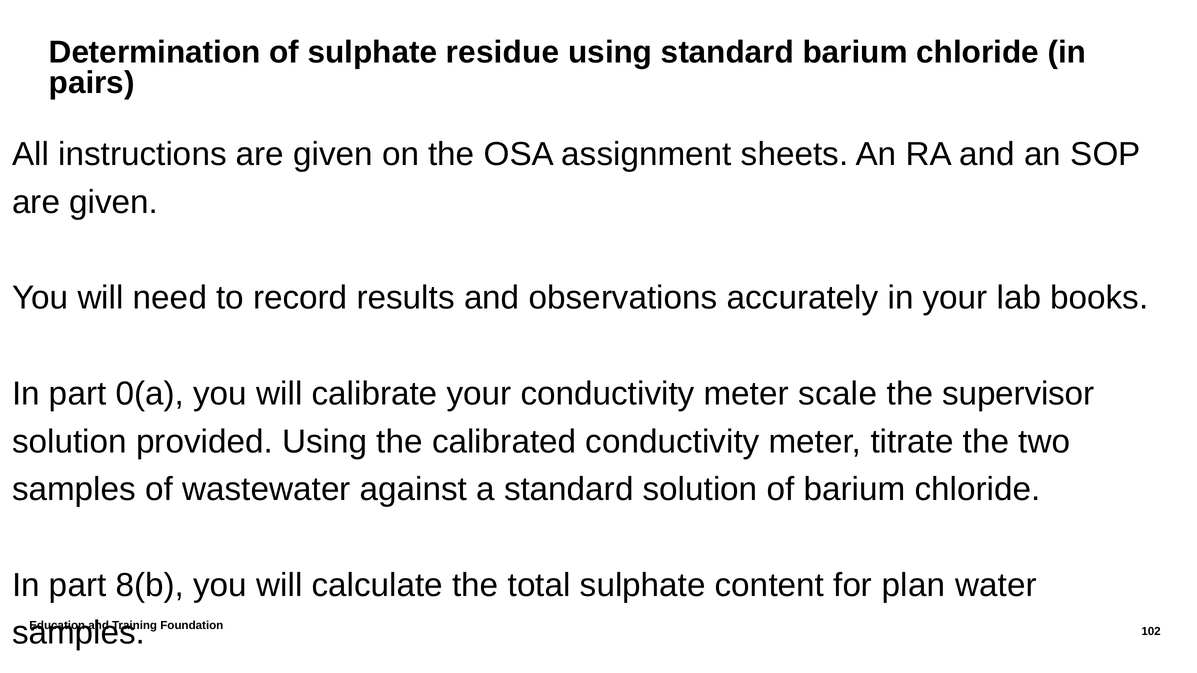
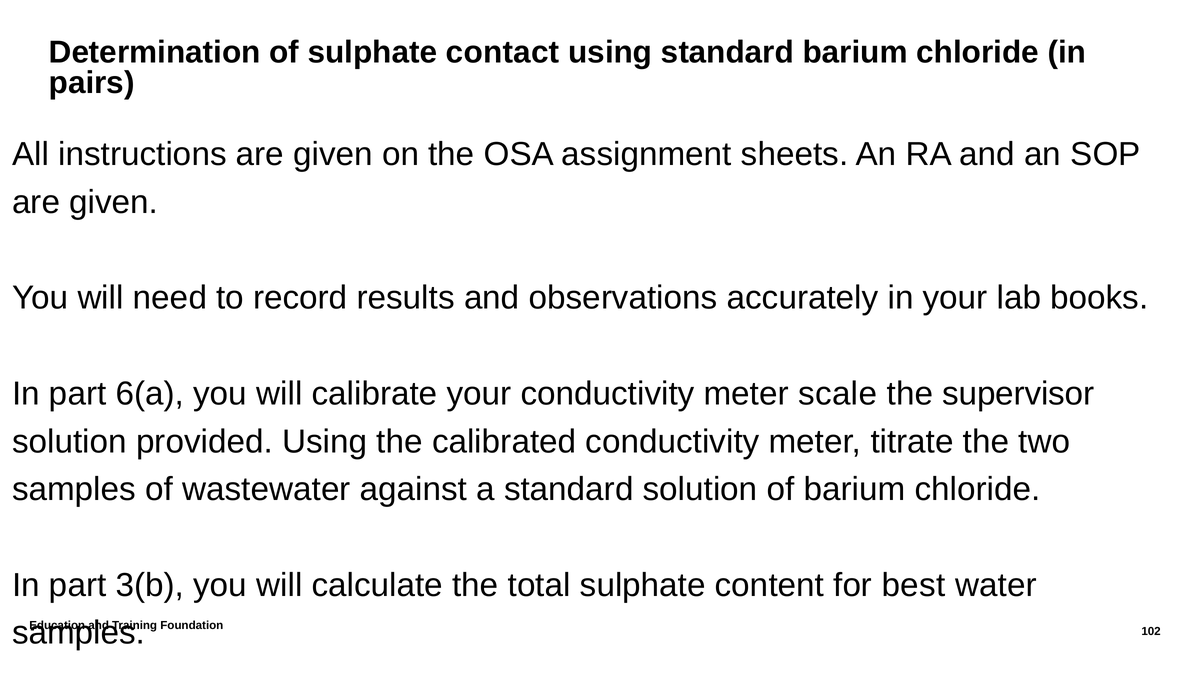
residue: residue -> contact
0(a: 0(a -> 6(a
8(b: 8(b -> 3(b
plan: plan -> best
